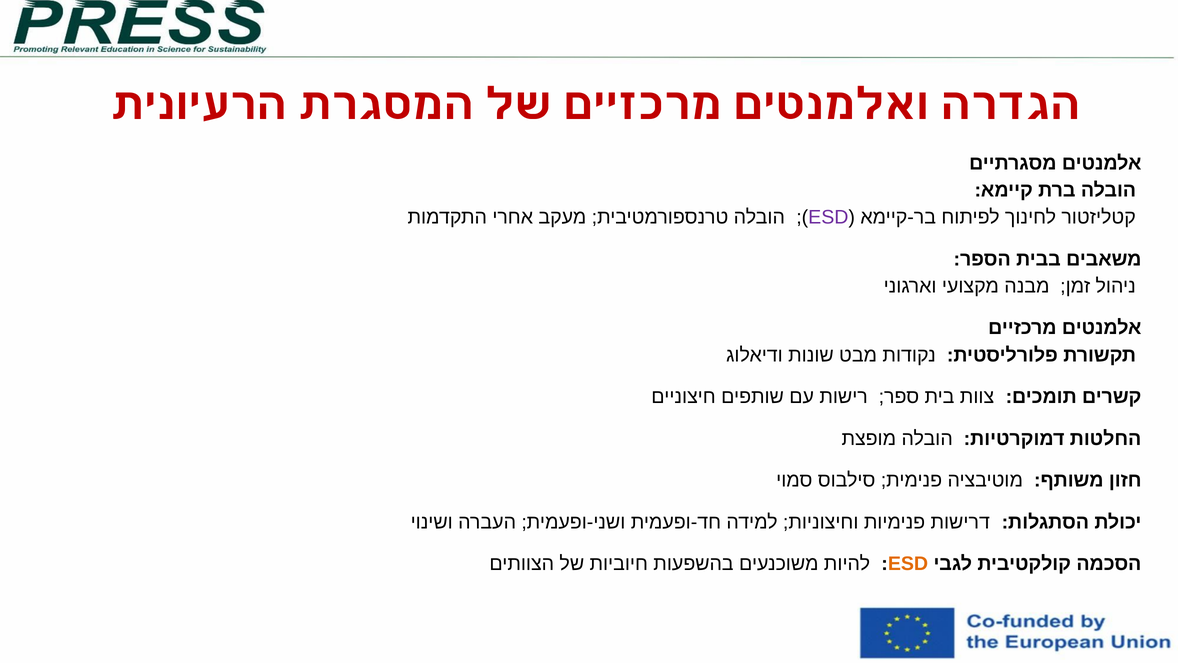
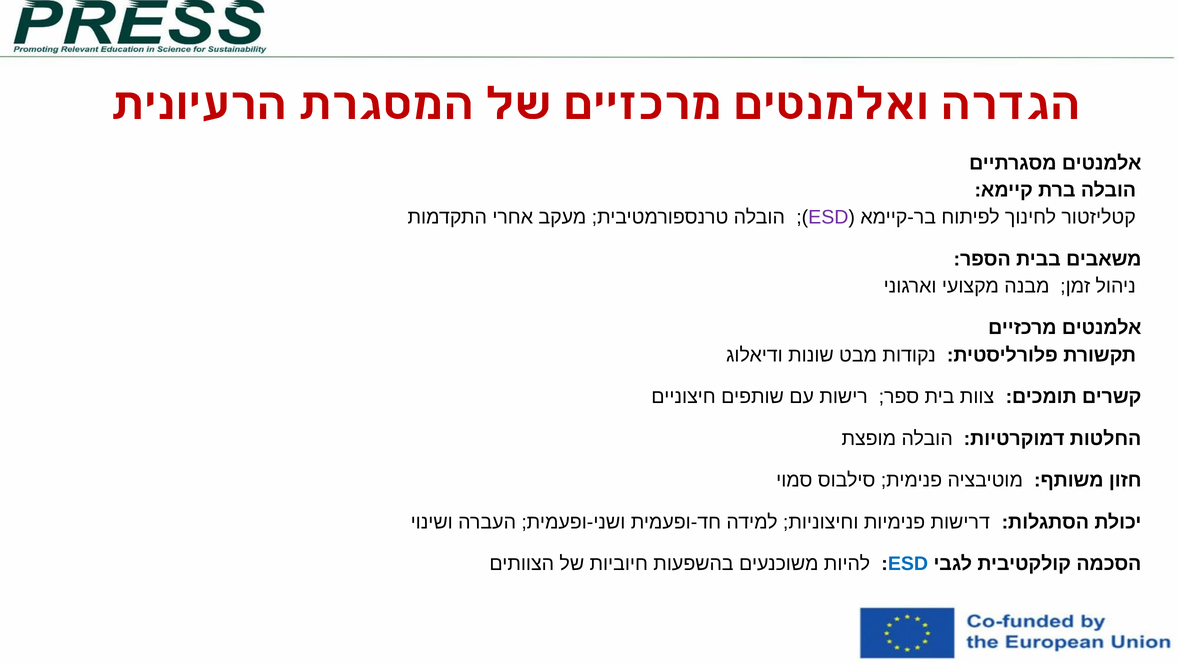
ESD at (908, 564) colour: orange -> blue
